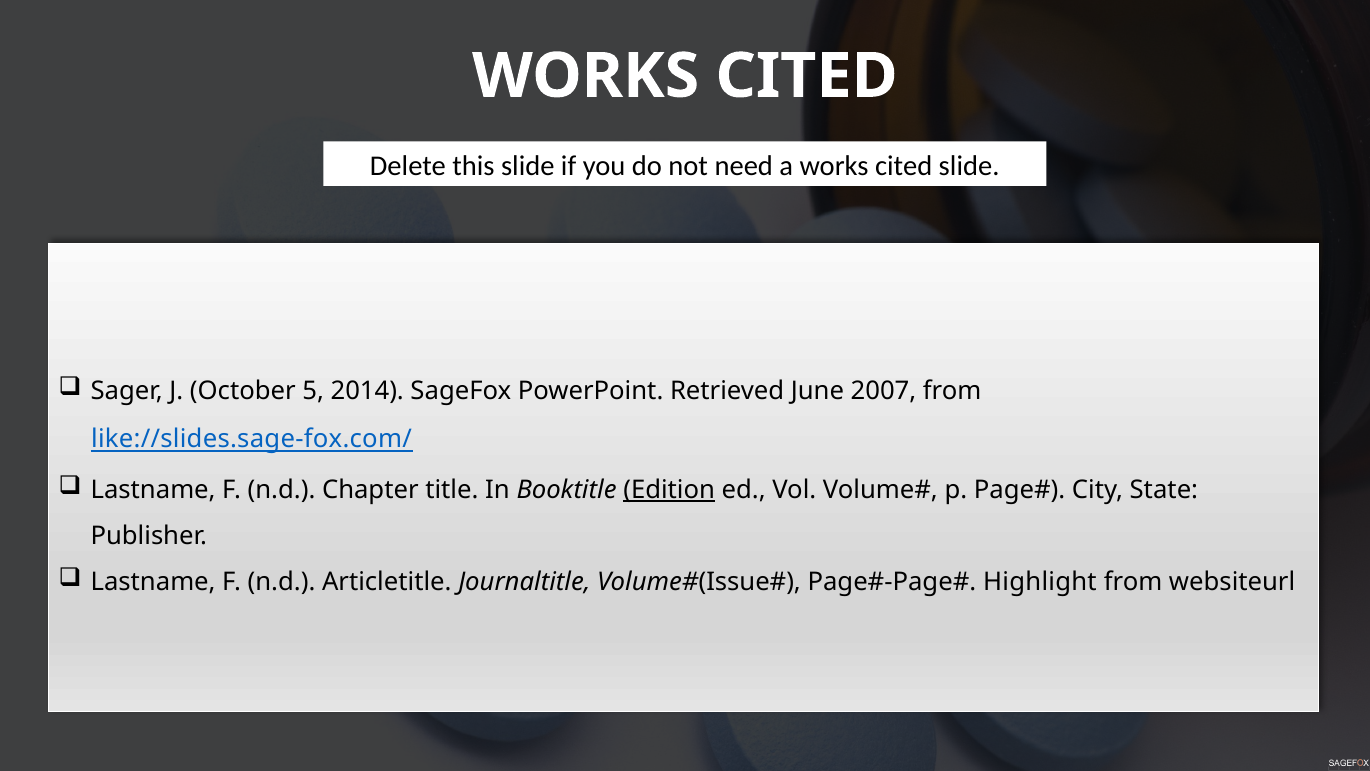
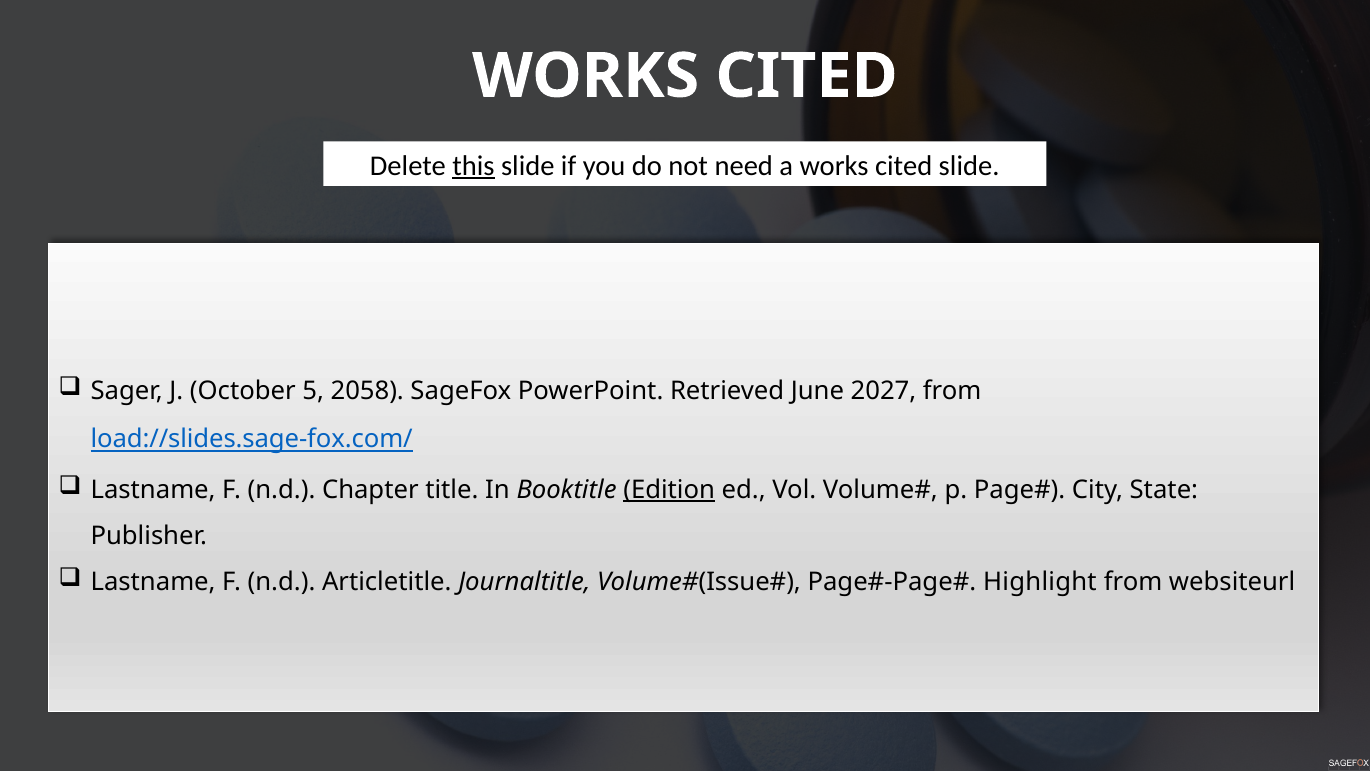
this underline: none -> present
2014: 2014 -> 2058
2007: 2007 -> 2027
like://slides.sage-fox.com/: like://slides.sage-fox.com/ -> load://slides.sage-fox.com/
